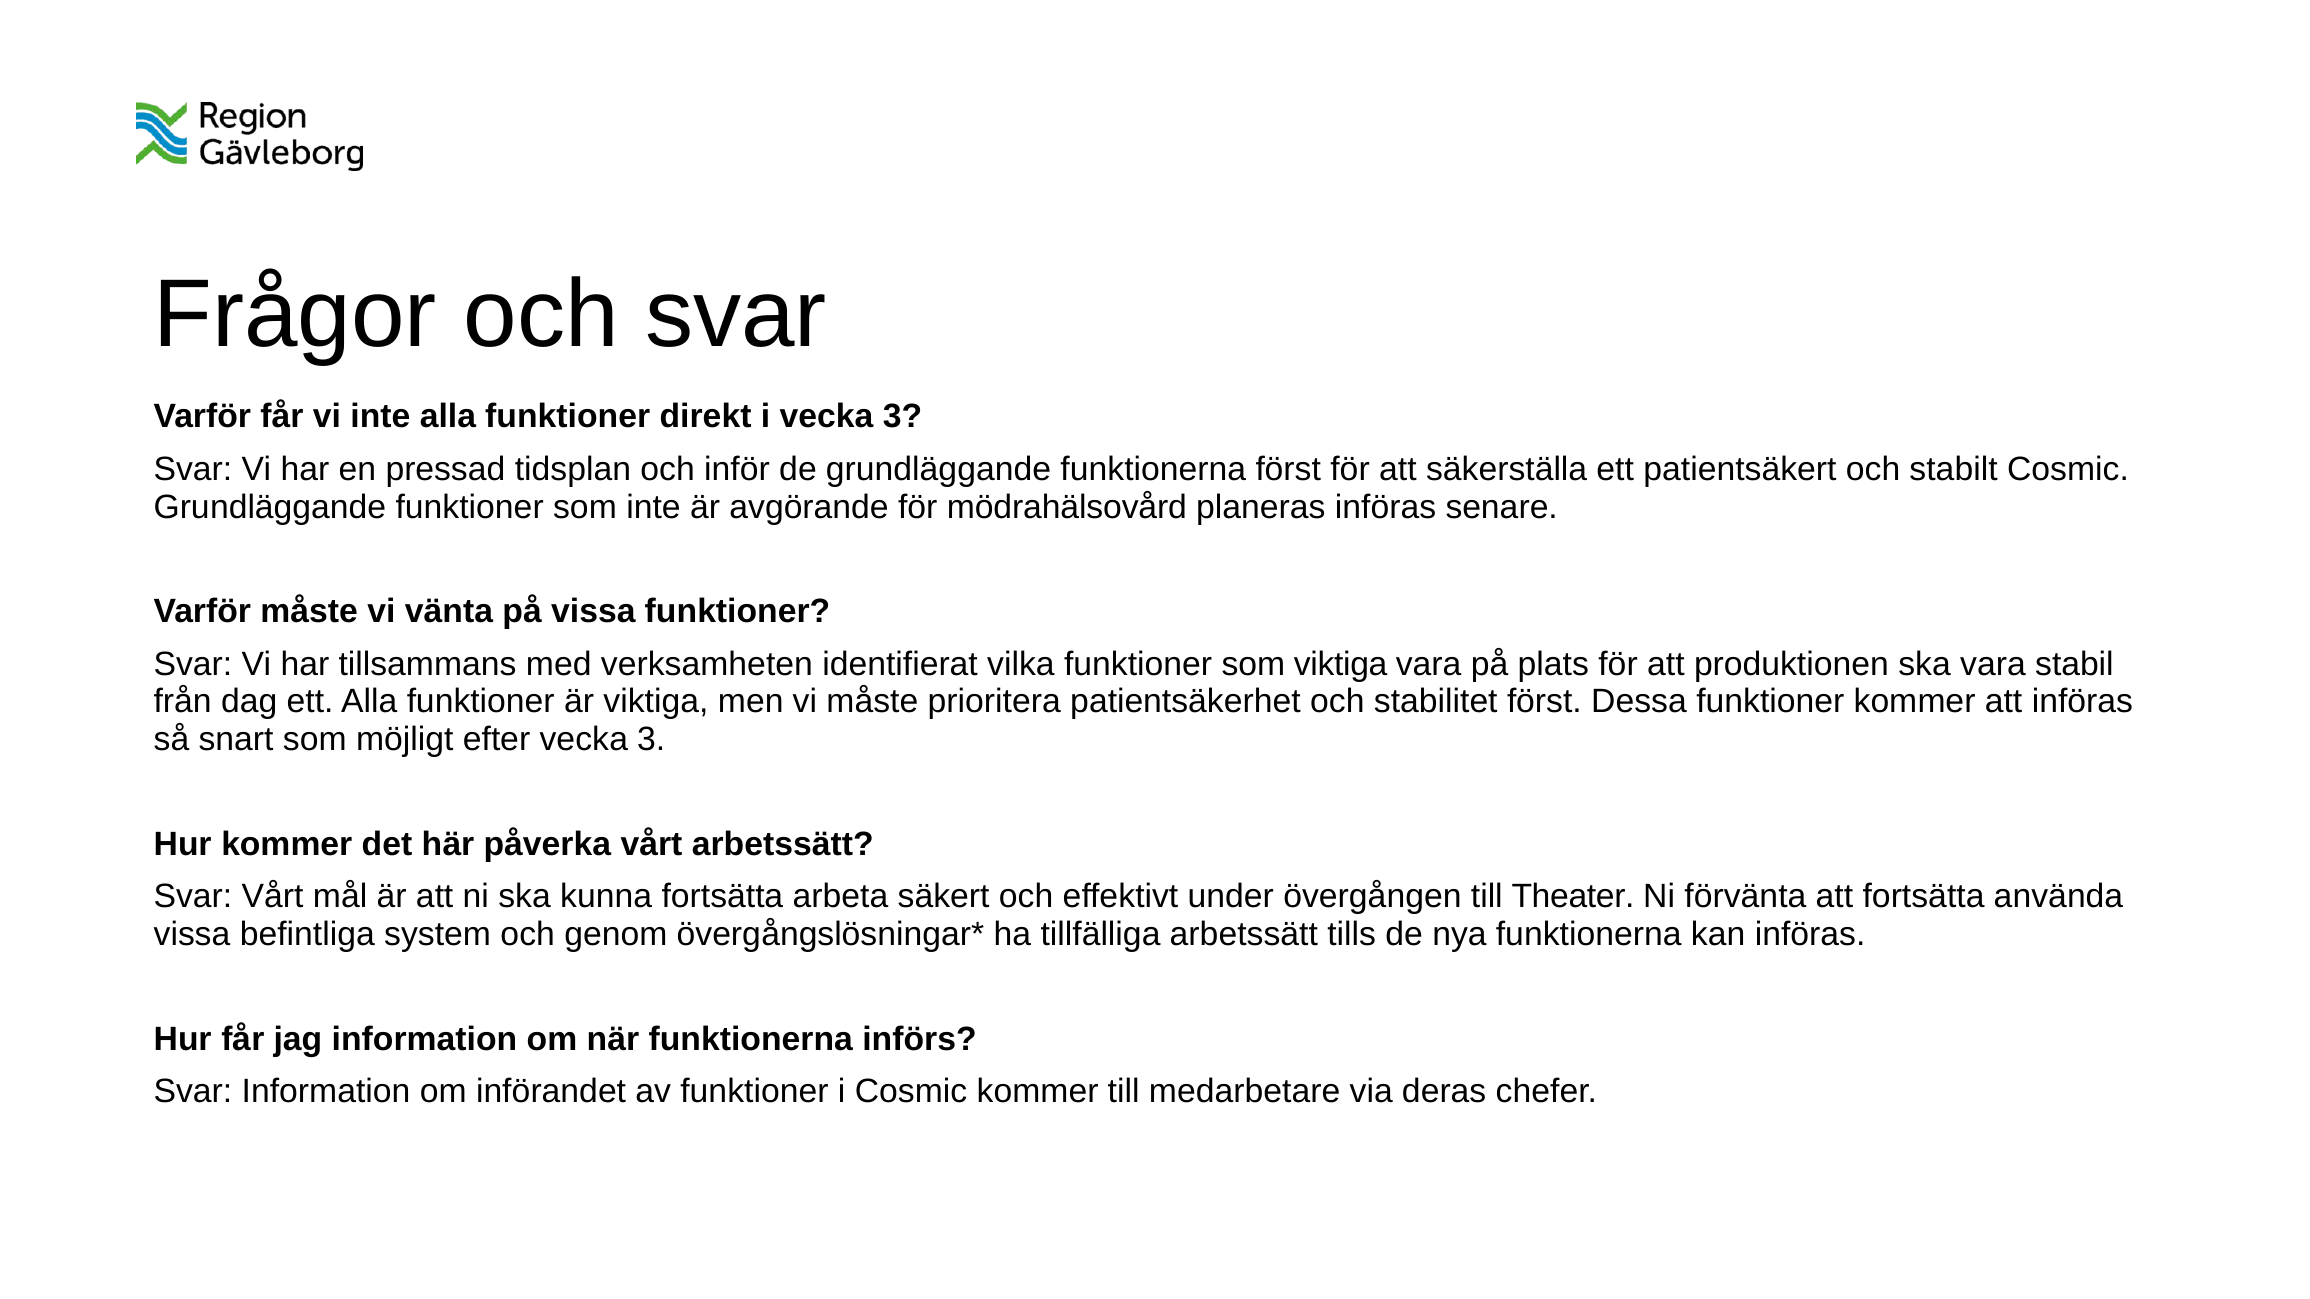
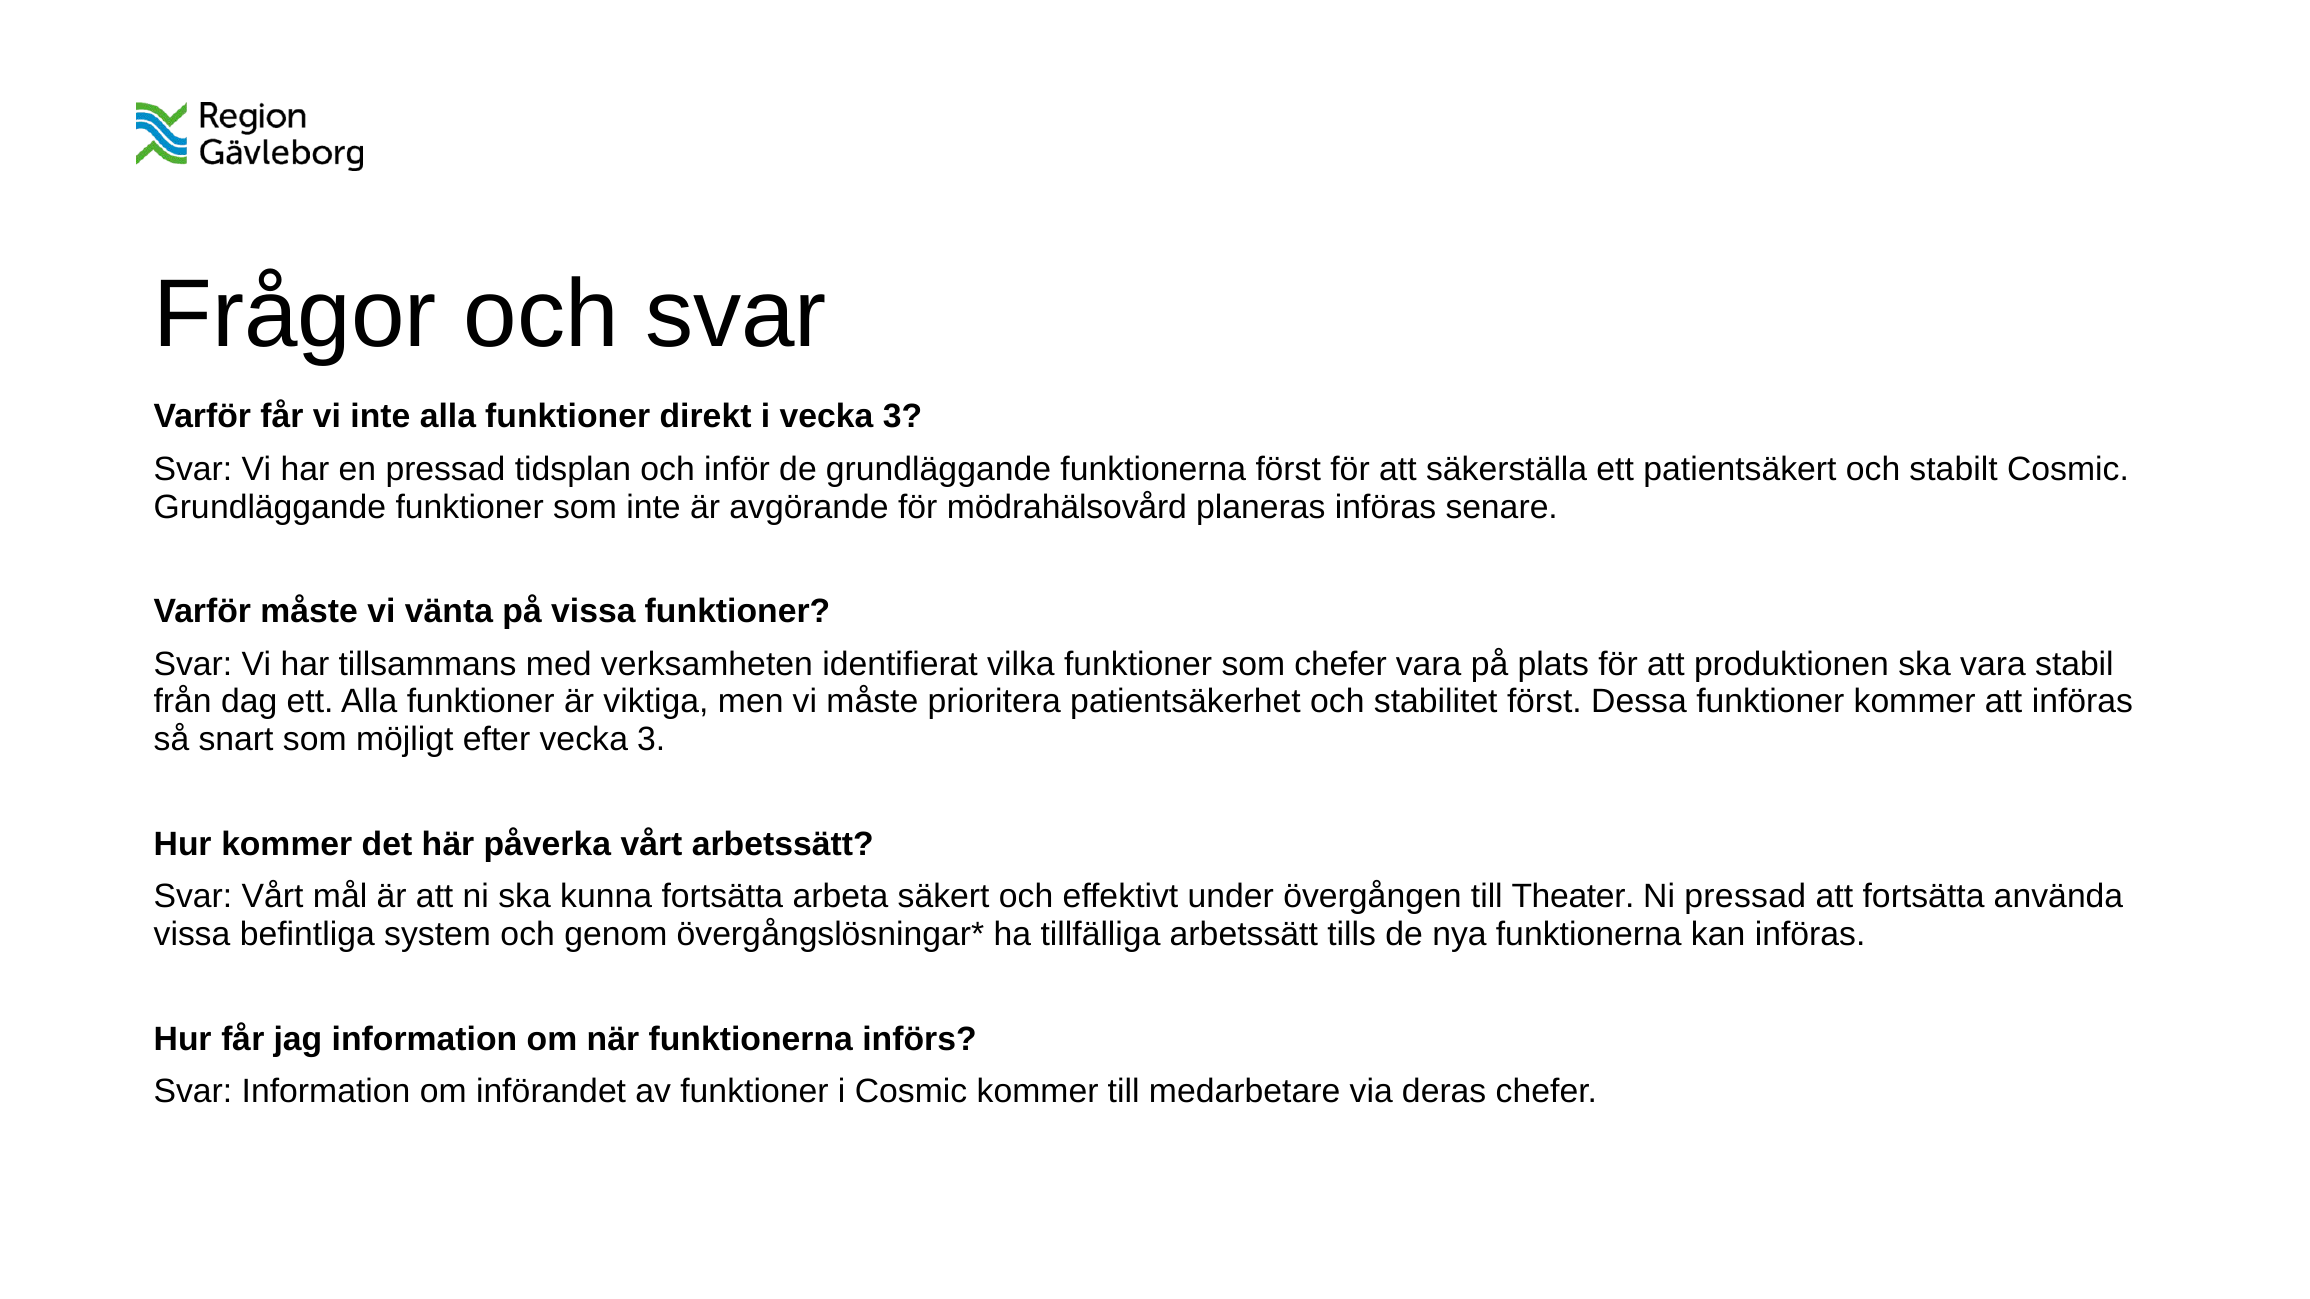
som viktiga: viktiga -> chefer
Ni förvänta: förvänta -> pressad
